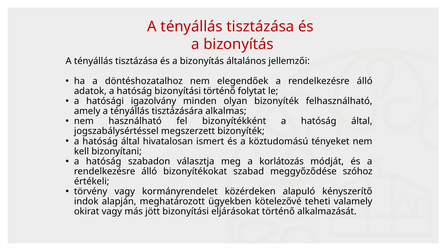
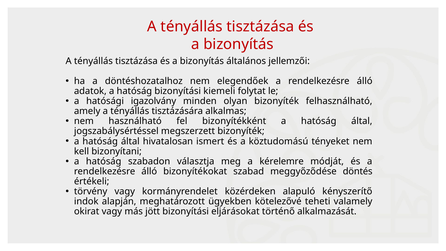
bizonyítási történő: történő -> kiemeli
korlátozás: korlátozás -> kérelemre
szóhoz: szóhoz -> döntés
